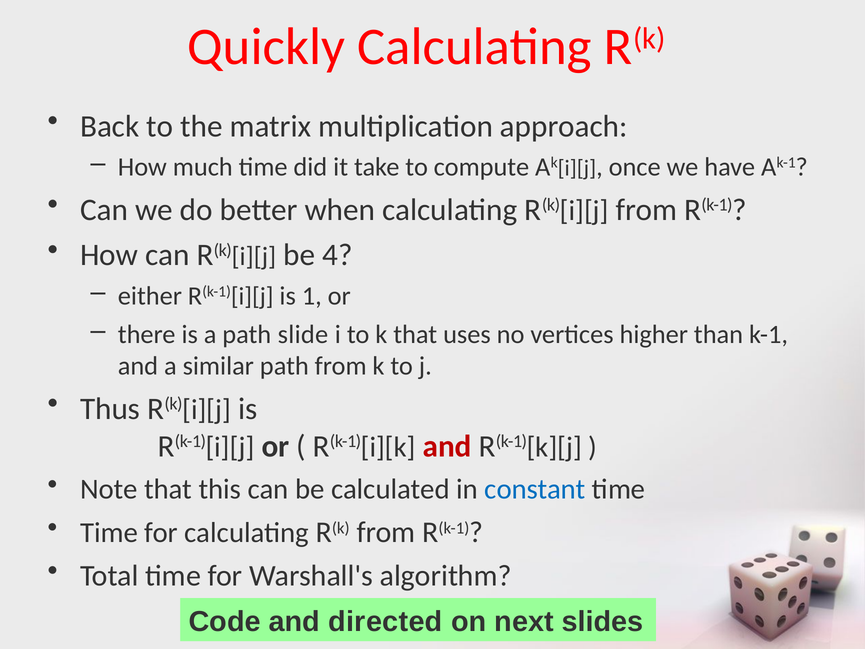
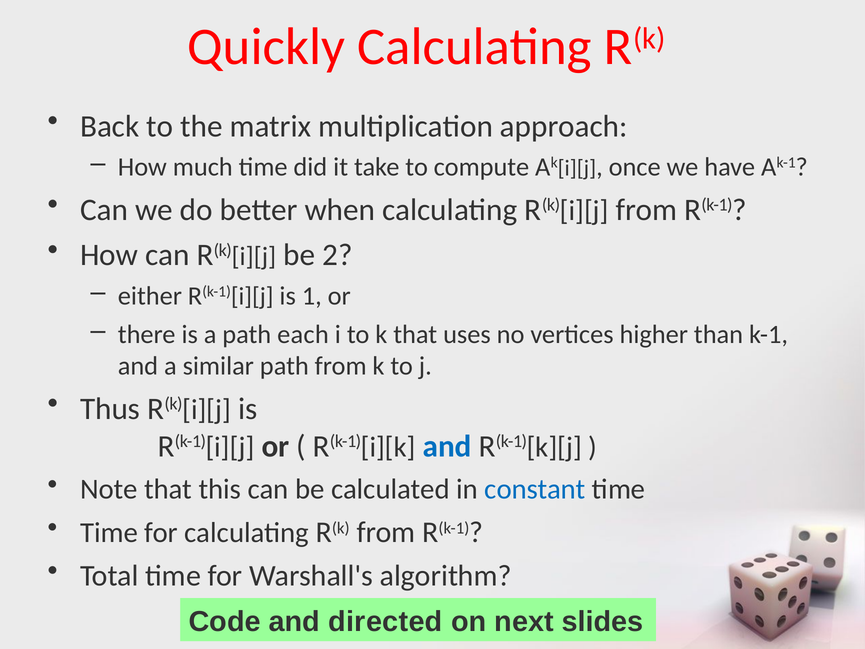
4: 4 -> 2
slide: slide -> each
and at (447, 446) colour: red -> blue
